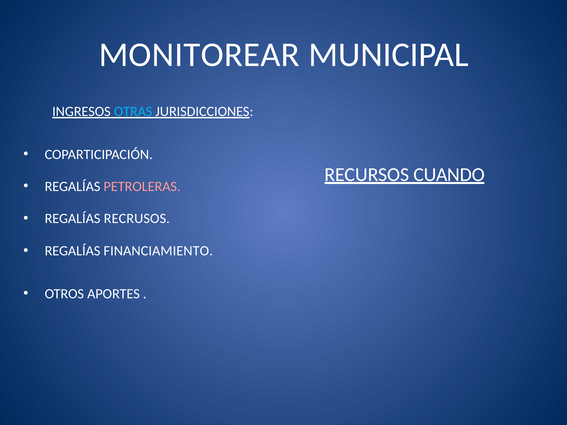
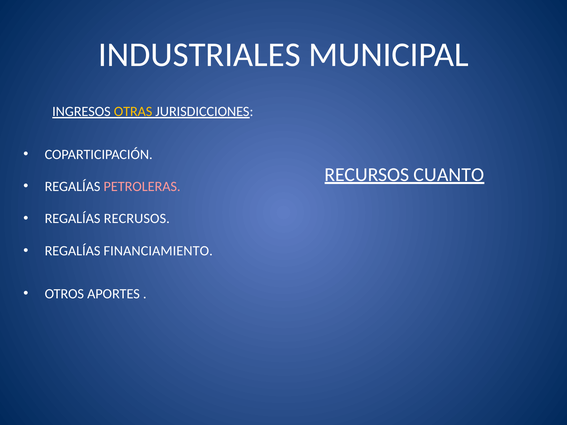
MONITOREAR: MONITOREAR -> INDUSTRIALES
OTRAS colour: light blue -> yellow
CUANDO: CUANDO -> CUANTO
